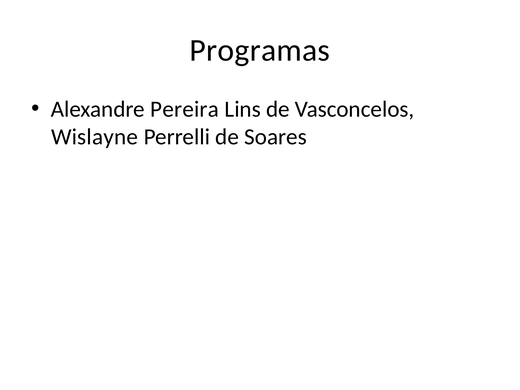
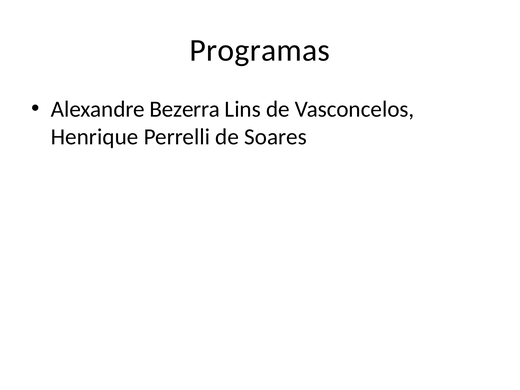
Pereira: Pereira -> Bezerra
Wislayne: Wislayne -> Henrique
